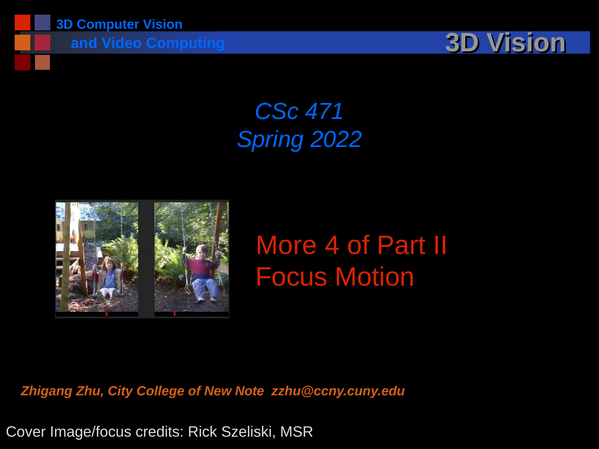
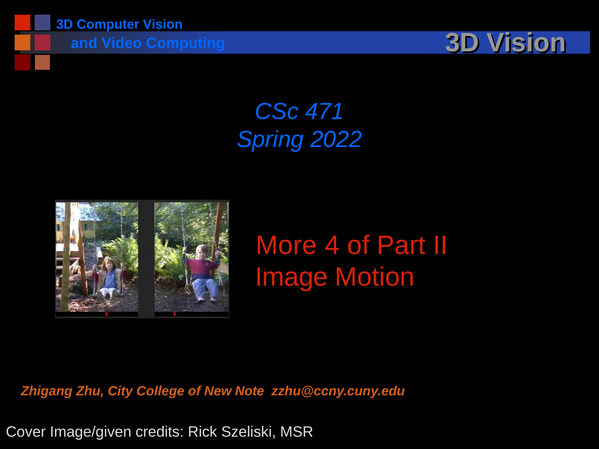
Focus: Focus -> Image
Image/focus: Image/focus -> Image/given
